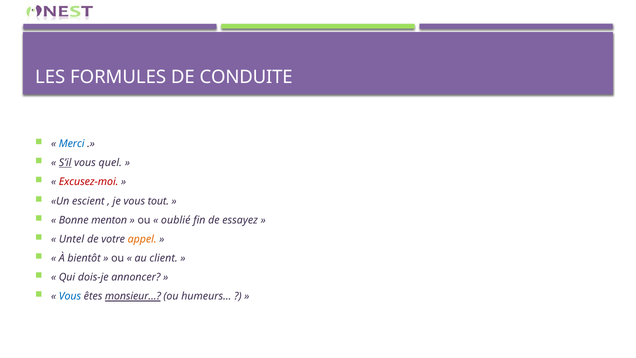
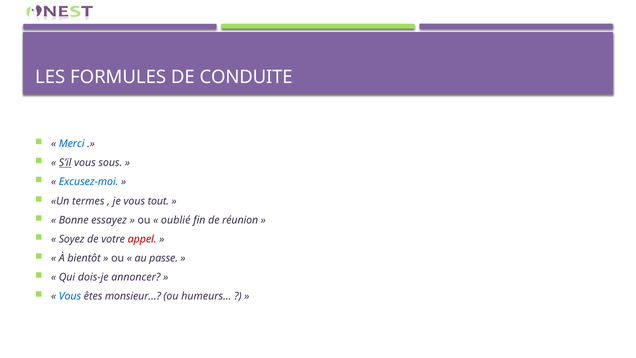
quel: quel -> sous
Excusez-moi colour: red -> blue
escient: escient -> termes
menton: menton -> essayez
essayez: essayez -> réunion
Untel: Untel -> Soyez
appel colour: orange -> red
client: client -> passe
monsieur… underline: present -> none
